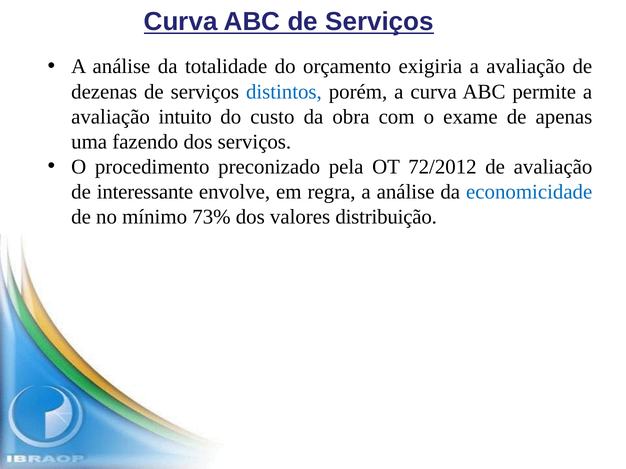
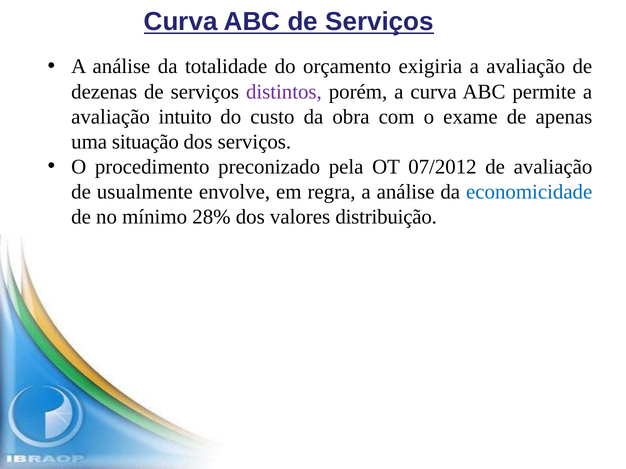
distintos colour: blue -> purple
fazendo: fazendo -> situação
72/2012: 72/2012 -> 07/2012
interessante: interessante -> usualmente
73%: 73% -> 28%
